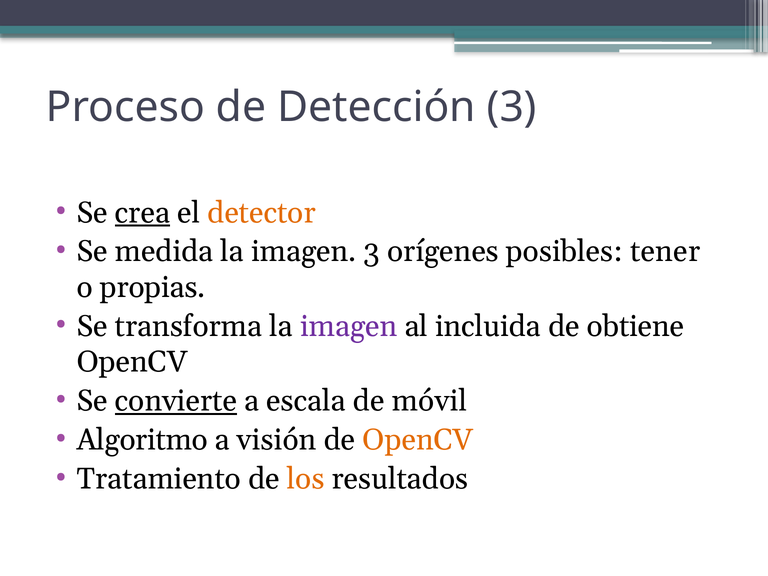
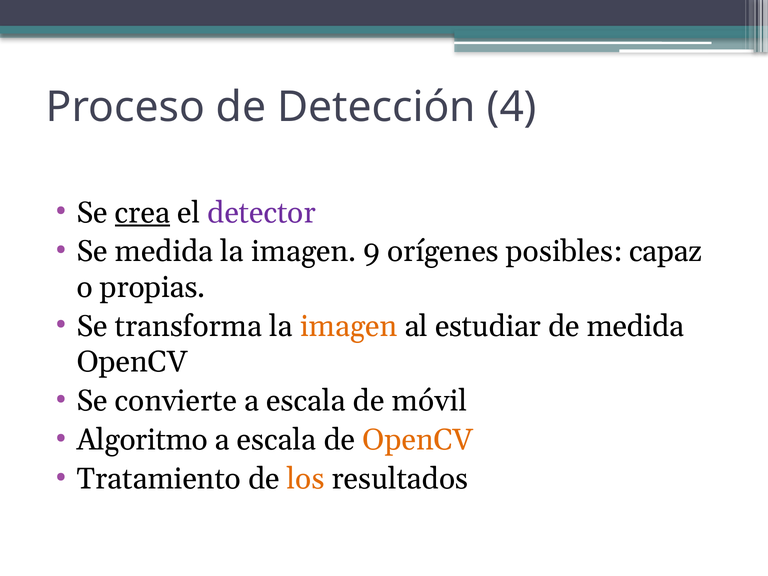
Detección 3: 3 -> 4
detector colour: orange -> purple
imagen 3: 3 -> 9
tener: tener -> capaz
imagen at (349, 326) colour: purple -> orange
incluida: incluida -> estudiar
de obtiene: obtiene -> medida
convierte underline: present -> none
visión at (277, 440): visión -> escala
